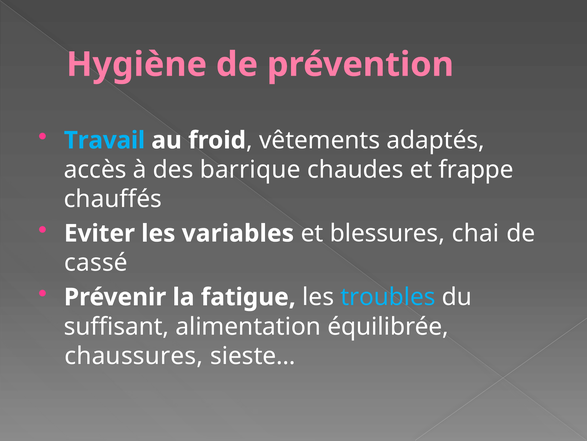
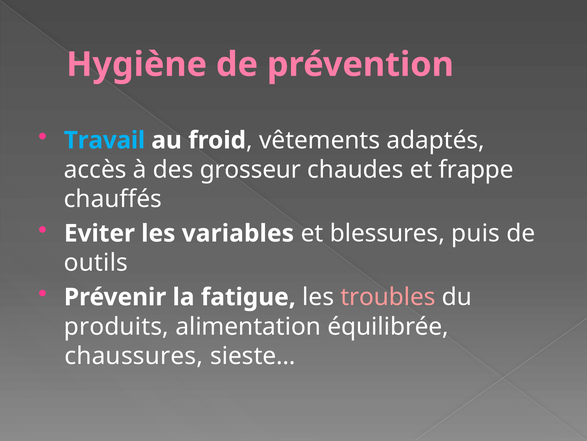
barrique: barrique -> grosseur
chai: chai -> puis
cassé: cassé -> outils
troubles colour: light blue -> pink
suffisant: suffisant -> produits
